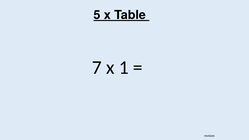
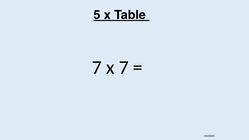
x 1: 1 -> 7
